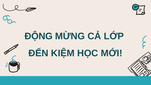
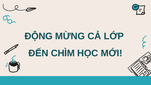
KIỆM: KIỆM -> CHÌM
